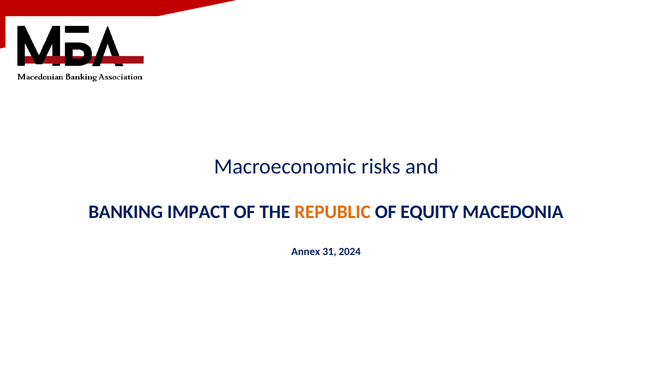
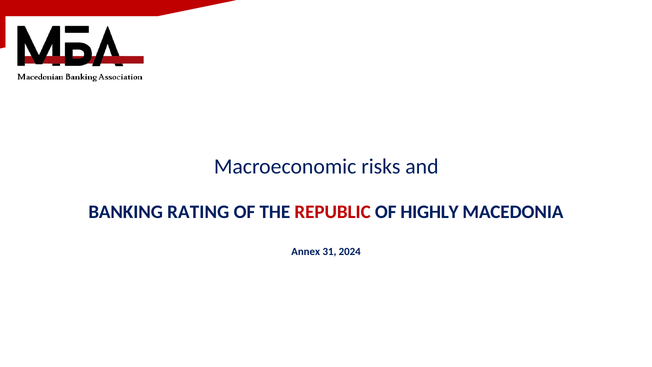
IMPACT: IMPACT -> RATING
REPUBLIC colour: orange -> red
EQUITY: EQUITY -> HIGHLY
